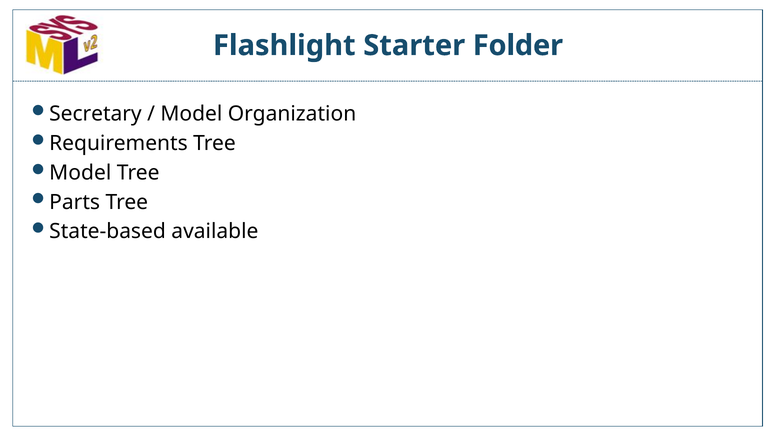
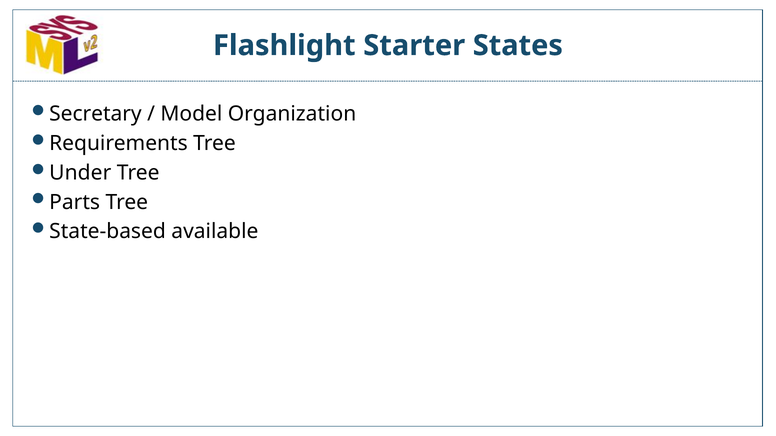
Folder: Folder -> States
Model at (80, 173): Model -> Under
